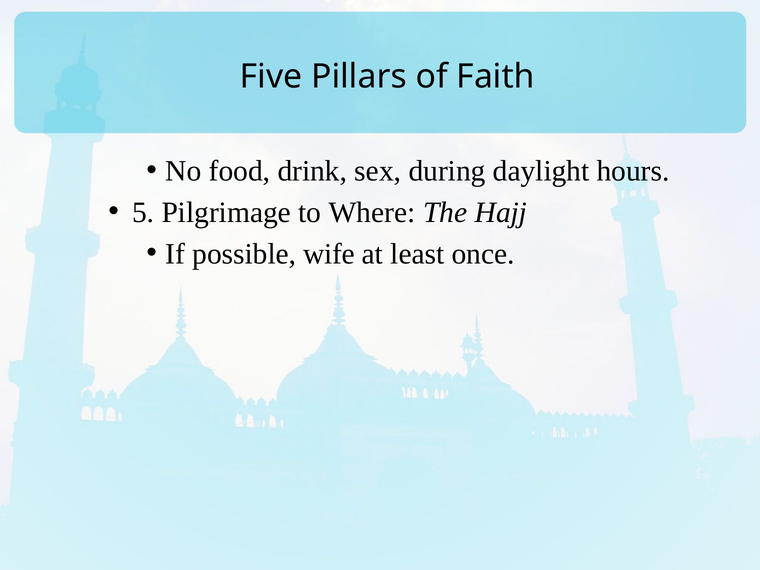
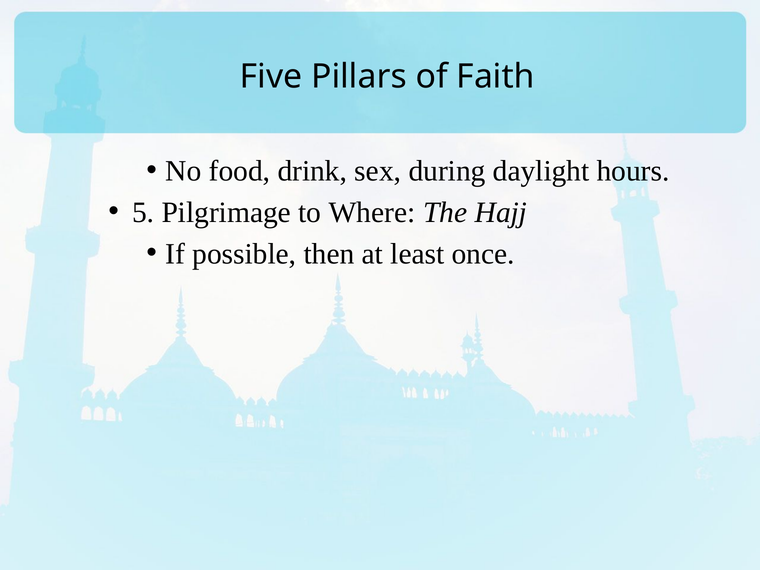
wife: wife -> then
